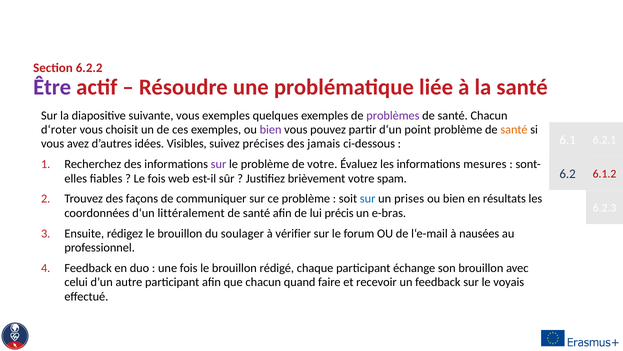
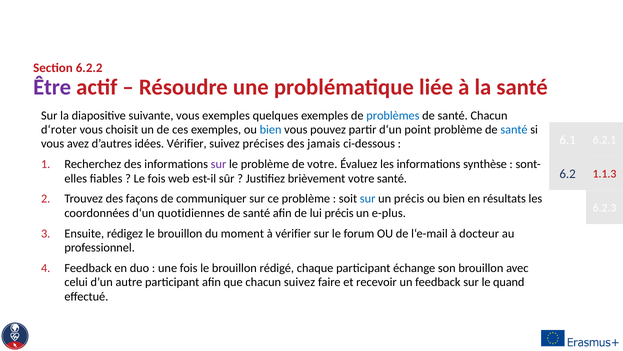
problèmes colour: purple -> blue
bien at (271, 129) colour: purple -> blue
santé at (514, 129) colour: orange -> blue
idées Visibles: Visibles -> Vérifier
mesures: mesures -> synthèse
6.1.2: 6.1.2 -> 1.1.3
votre spam: spam -> santé
un prises: prises -> précis
littéralement: littéralement -> quotidiennes
e-bras: e-bras -> e-plus
soulager: soulager -> moment
nausées: nausées -> docteur
chacun quand: quand -> suivez
voyais: voyais -> quand
